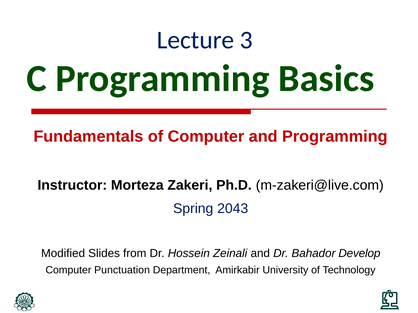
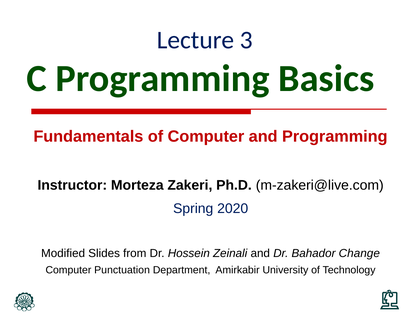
2043: 2043 -> 2020
Develop: Develop -> Change
